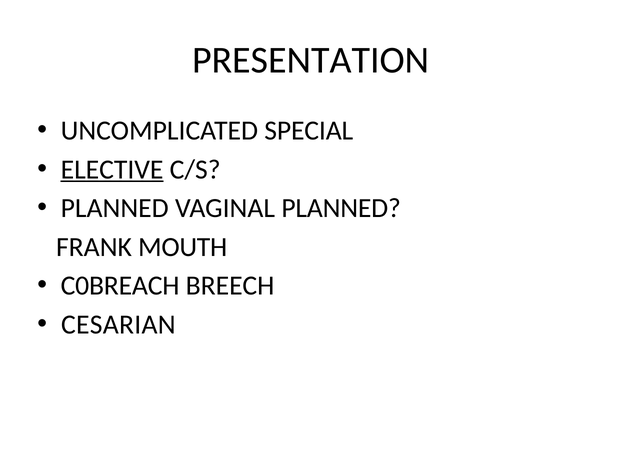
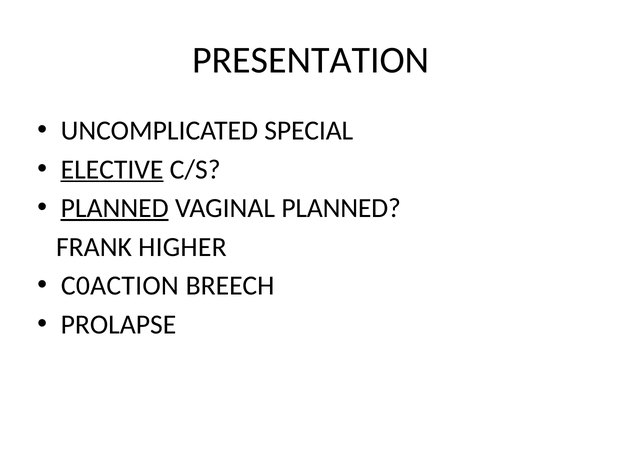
PLANNED at (115, 208) underline: none -> present
MOUTH: MOUTH -> HIGHER
C0BREACH: C0BREACH -> C0ACTION
CESARIAN: CESARIAN -> PROLAPSE
